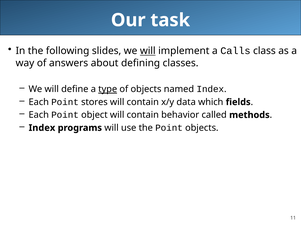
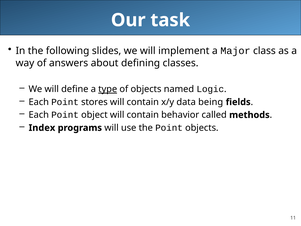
will at (148, 51) underline: present -> none
Calls: Calls -> Major
named Index: Index -> Logic
which: which -> being
